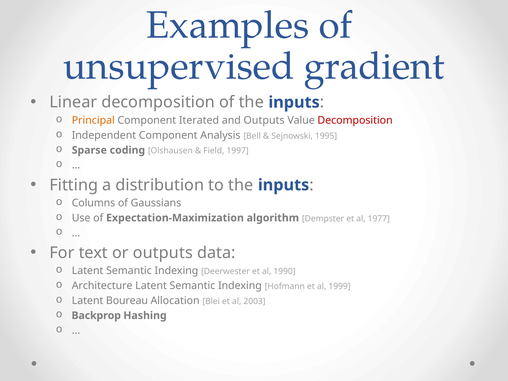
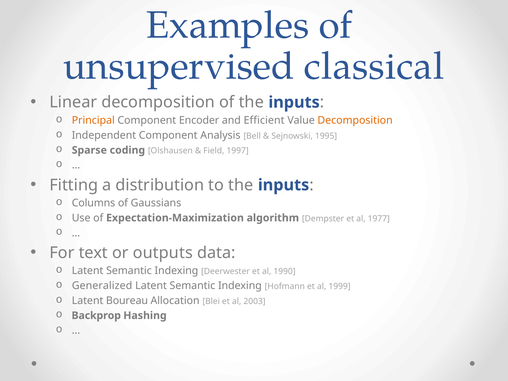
gradient: gradient -> classical
Iterated: Iterated -> Encoder
and Outputs: Outputs -> Efficient
Decomposition at (355, 120) colour: red -> orange
Architecture: Architecture -> Generalized
